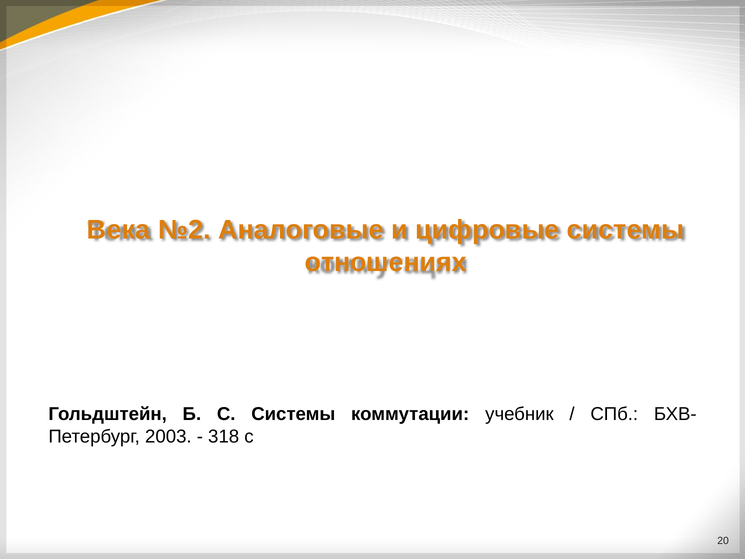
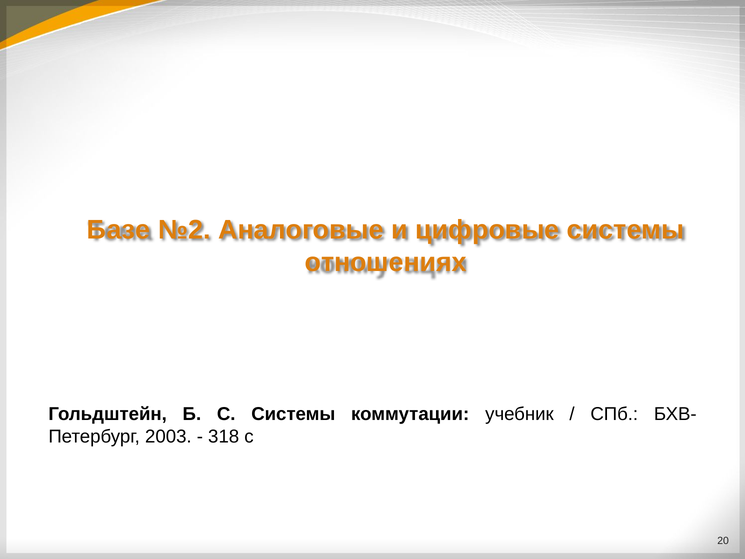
Века: Века -> Базе
